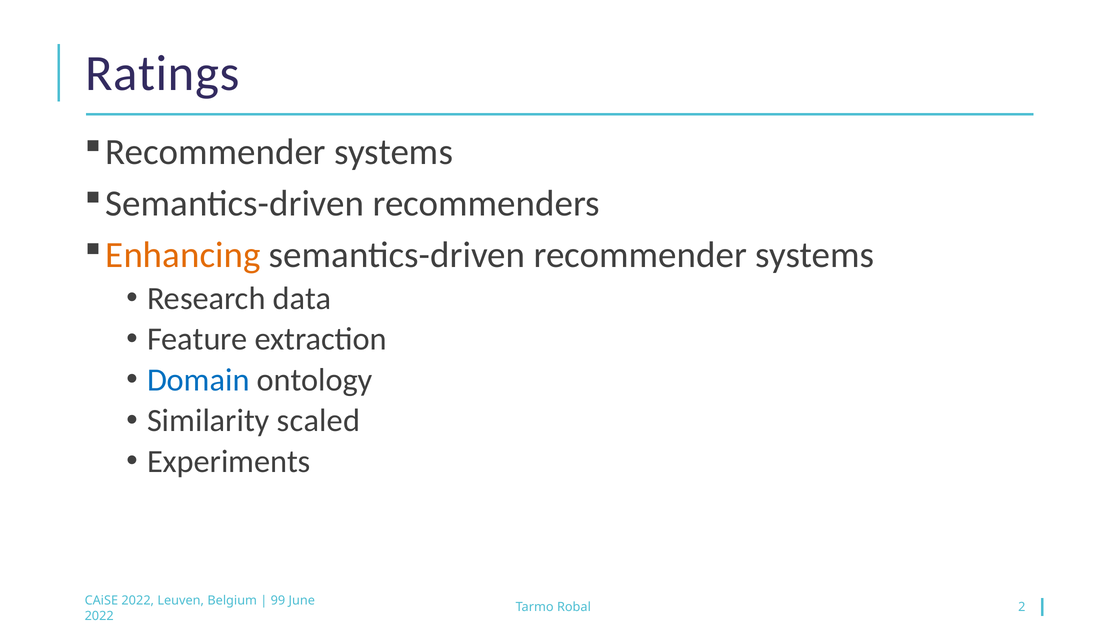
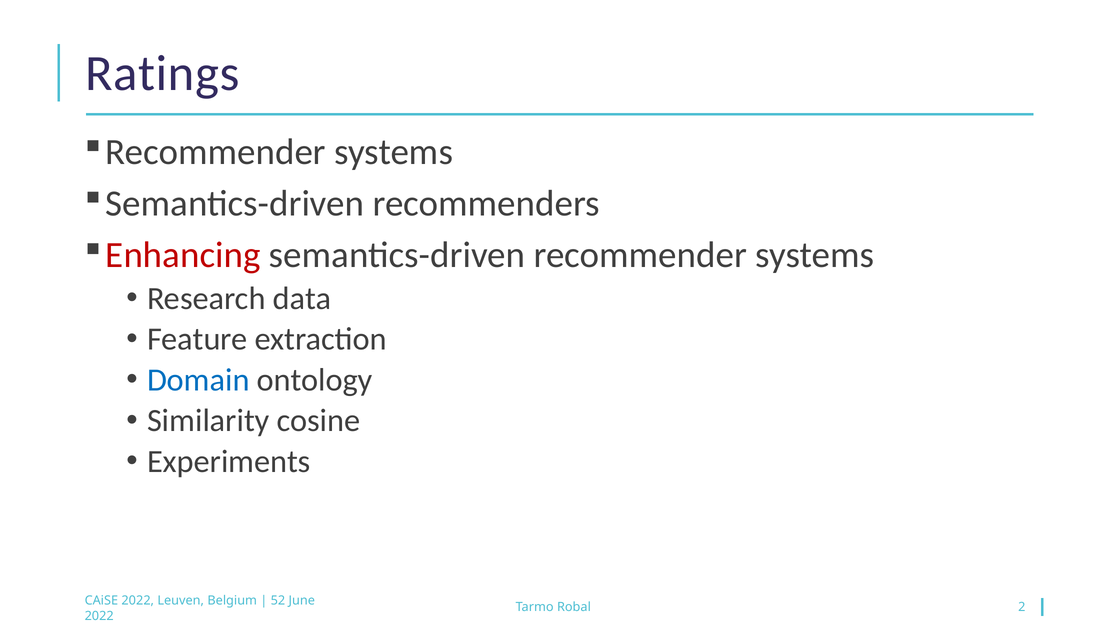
Enhancing colour: orange -> red
scaled: scaled -> cosine
99: 99 -> 52
